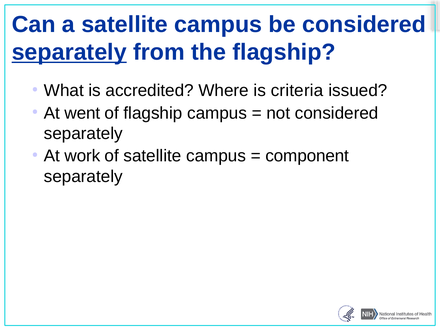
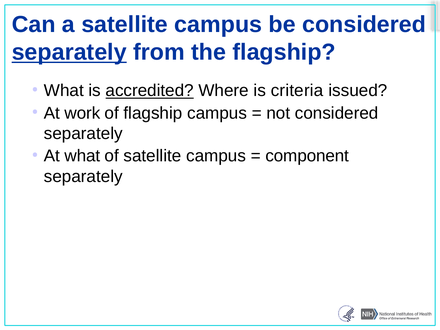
accredited underline: none -> present
went: went -> work
At work: work -> what
